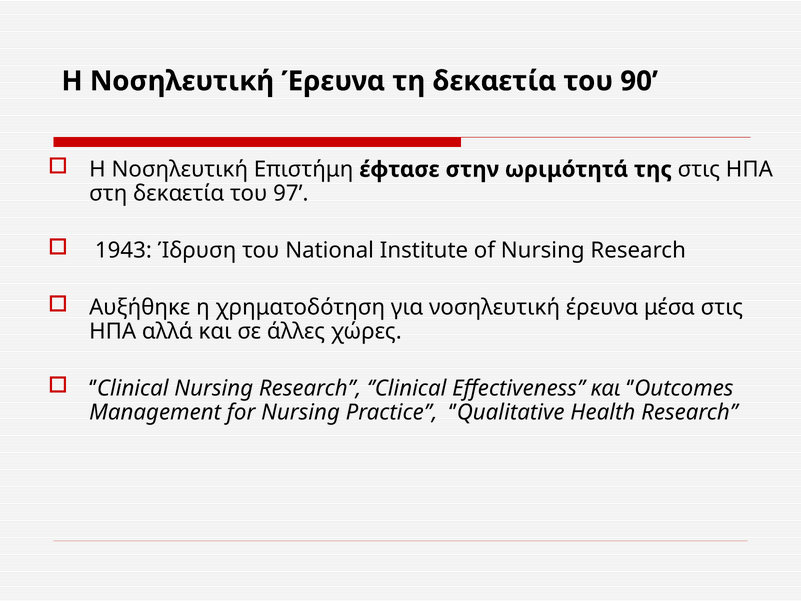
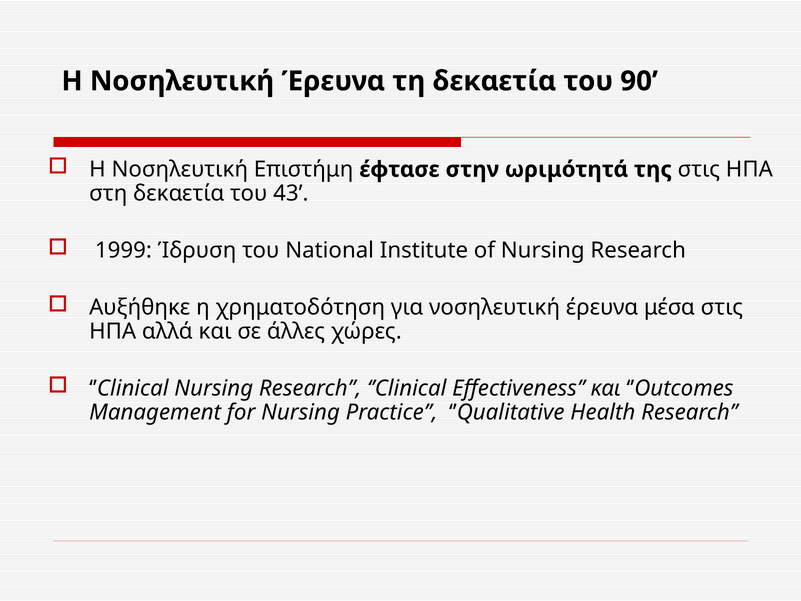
97: 97 -> 43
1943: 1943 -> 1999
